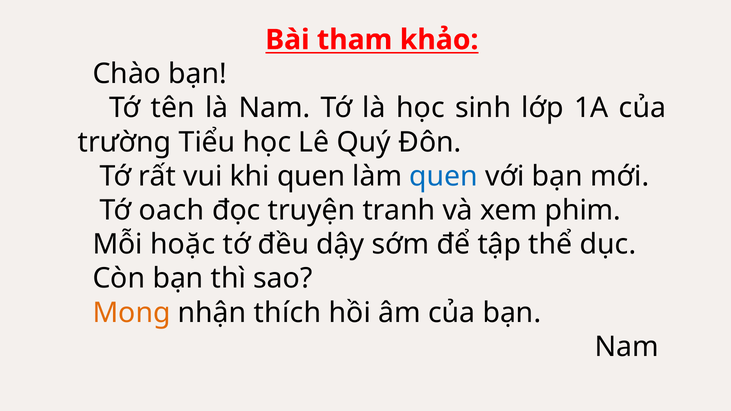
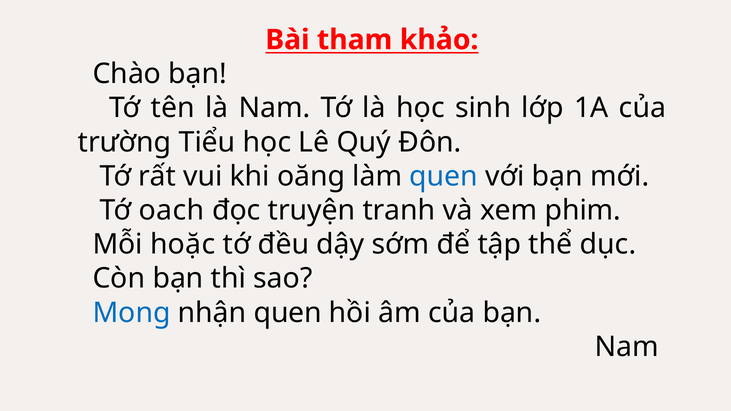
khi quen: quen -> oăng
Mong colour: orange -> blue
nhận thích: thích -> quen
